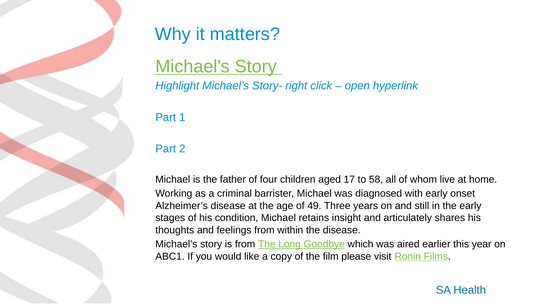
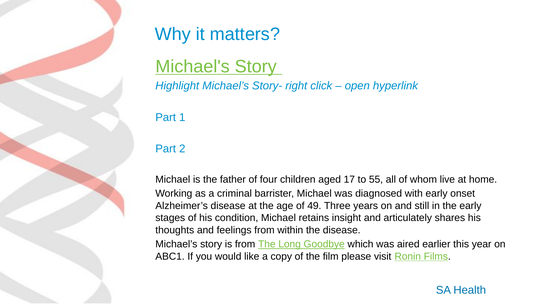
58: 58 -> 55
